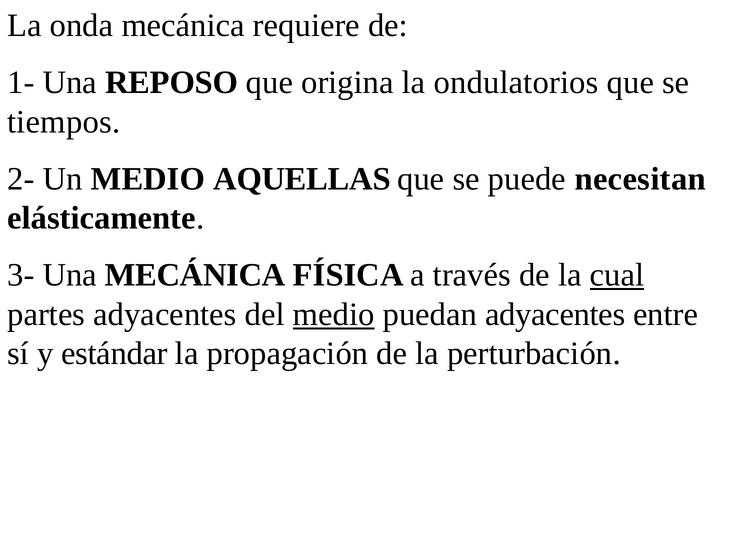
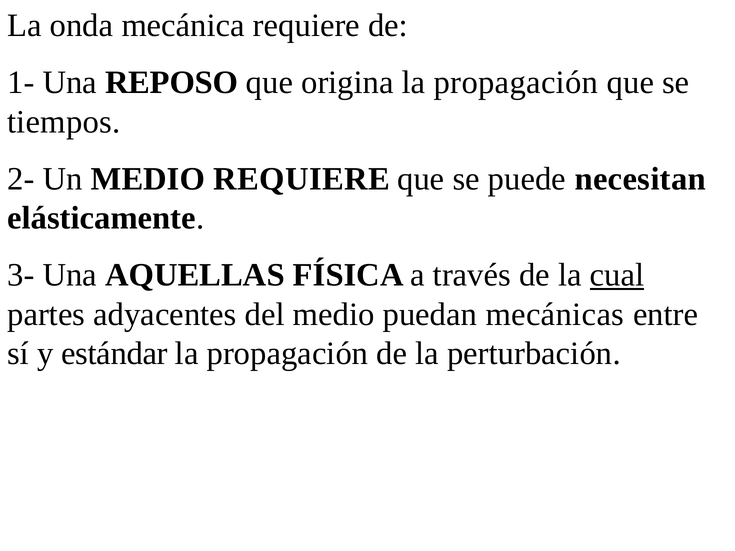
origina la ondulatorios: ondulatorios -> propagación
MEDIO AQUELLAS: AQUELLAS -> REQUIERE
Una MECÁNICA: MECÁNICA -> AQUELLAS
medio at (334, 314) underline: present -> none
puedan adyacentes: adyacentes -> mecánicas
